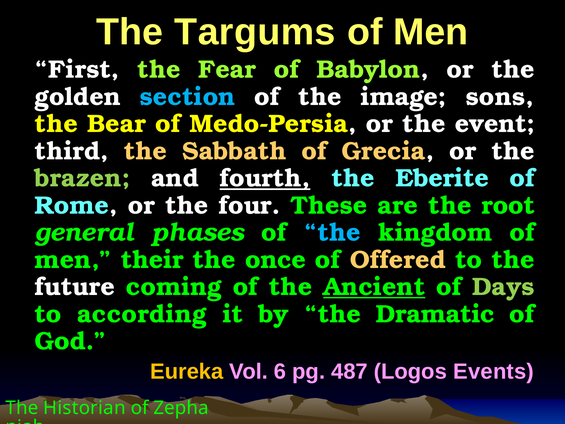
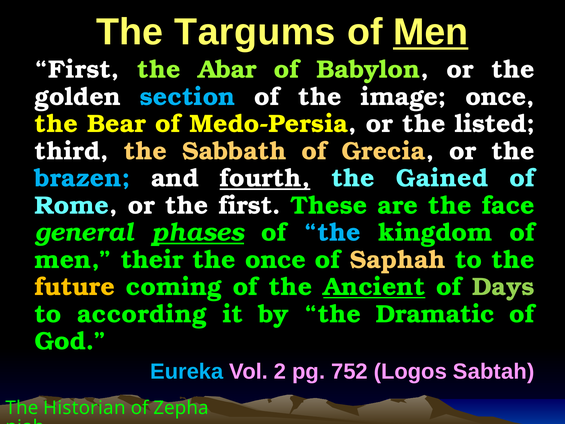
Men at (431, 32) underline: none -> present
Fear: Fear -> Abar
image sons: sons -> once
event: event -> listed
brazen colour: light green -> light blue
Eberite: Eberite -> Gained
the four: four -> first
root: root -> face
phases underline: none -> present
Offered: Offered -> Saphah
future colour: white -> yellow
Eureka colour: yellow -> light blue
6: 6 -> 2
487: 487 -> 752
Events: Events -> Sabtah
